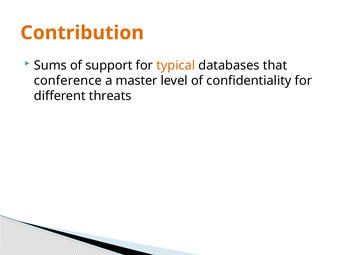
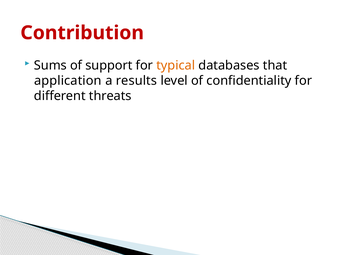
Contribution colour: orange -> red
conference: conference -> application
master: master -> results
